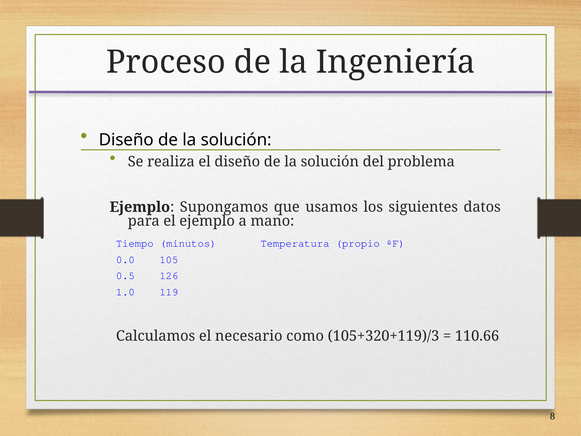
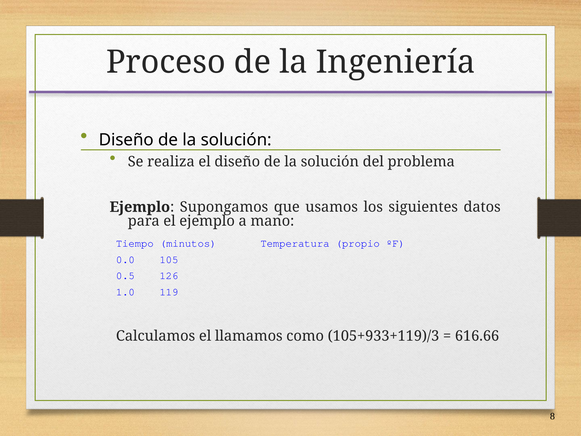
necesario: necesario -> llamamos
105+320+119)/3: 105+320+119)/3 -> 105+933+119)/3
110.66: 110.66 -> 616.66
